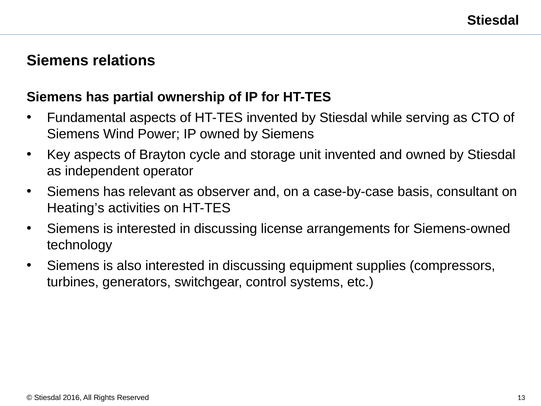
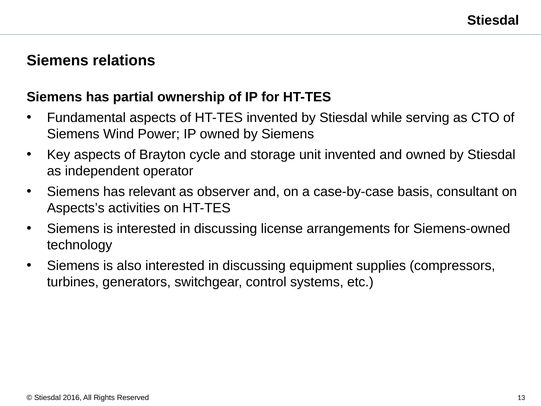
Heating’s: Heating’s -> Aspects’s
